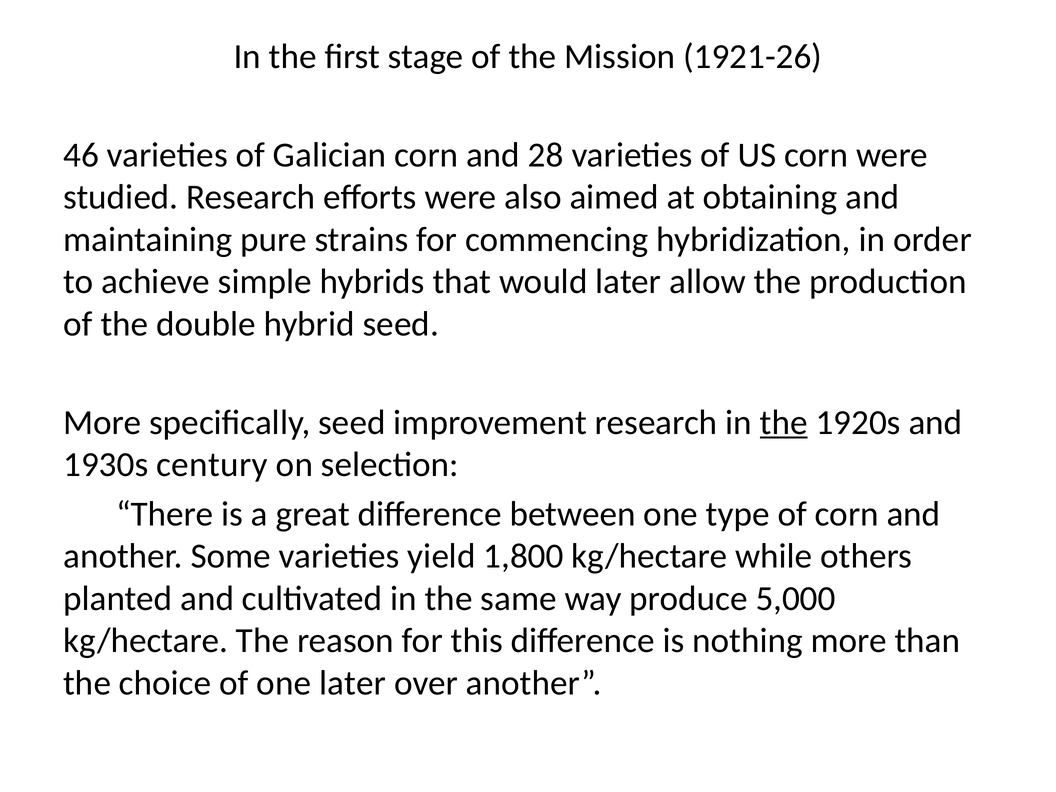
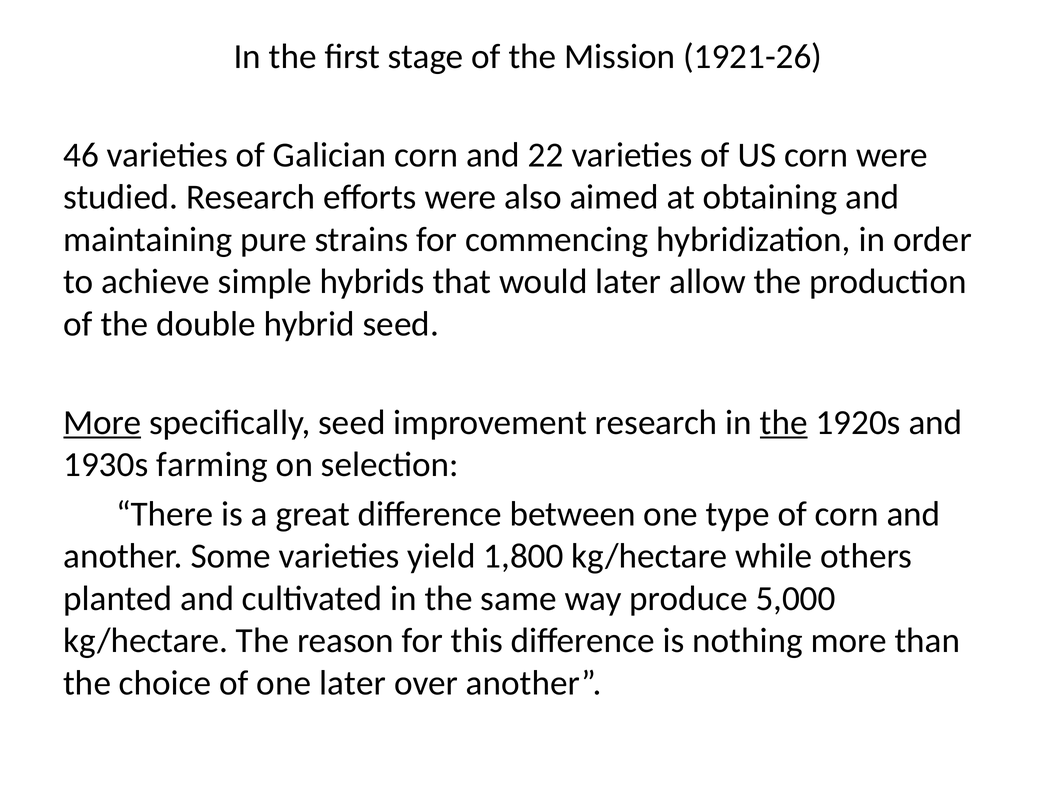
28: 28 -> 22
More at (102, 423) underline: none -> present
century: century -> farming
